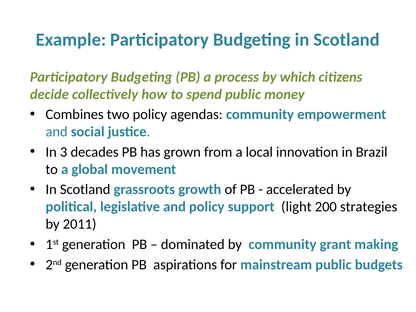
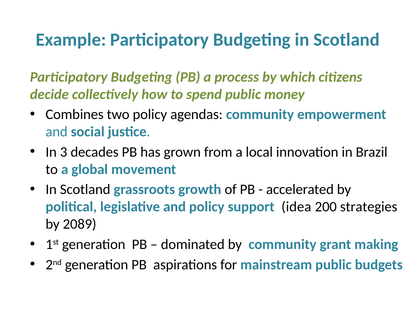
light: light -> idea
2011: 2011 -> 2089
